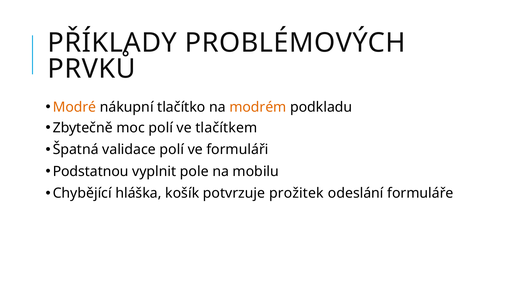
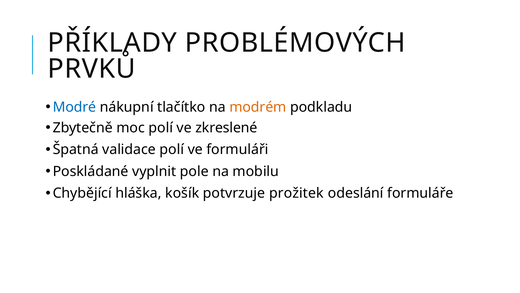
Modré colour: orange -> blue
tlačítkem: tlačítkem -> zkreslené
Podstatnou: Podstatnou -> Poskládané
